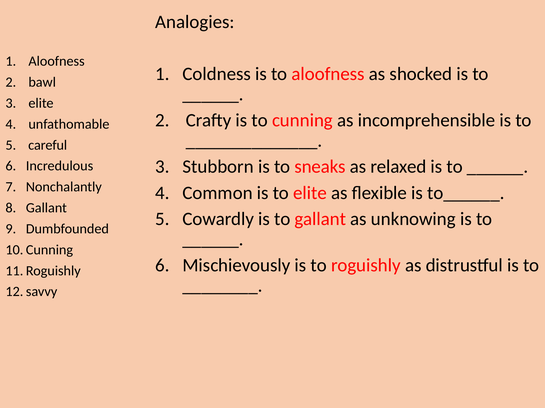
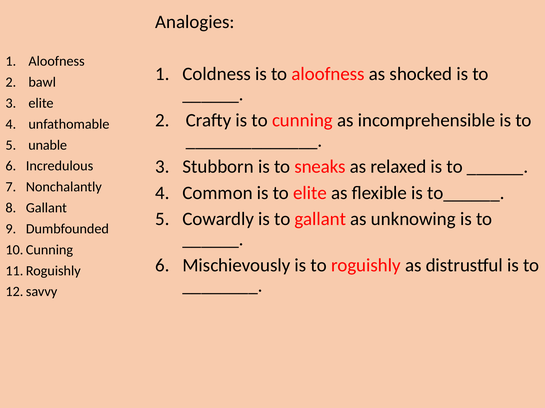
careful: careful -> unable
